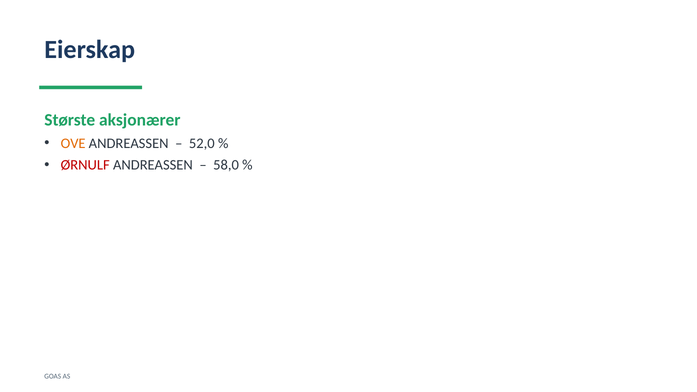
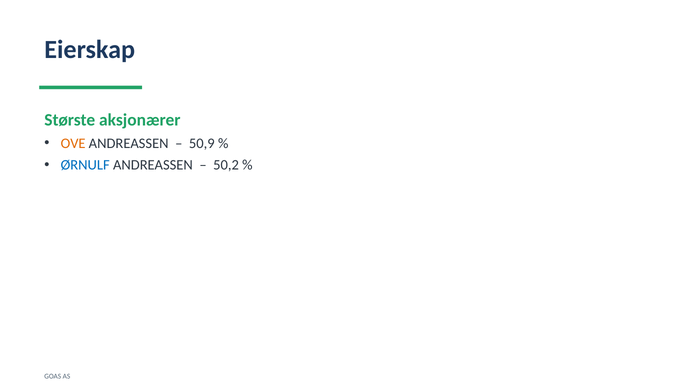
52,0: 52,0 -> 50,9
ØRNULF colour: red -> blue
58,0: 58,0 -> 50,2
